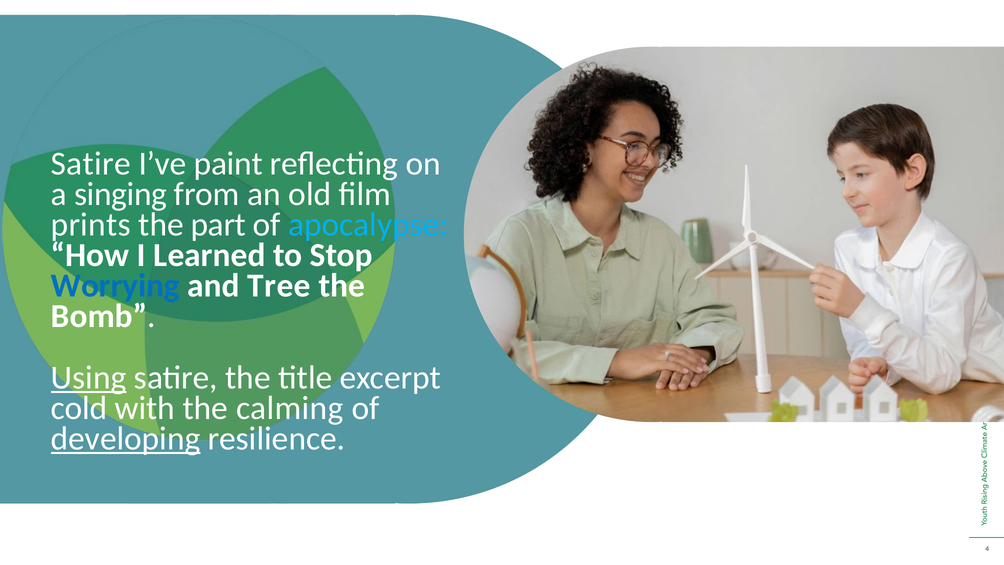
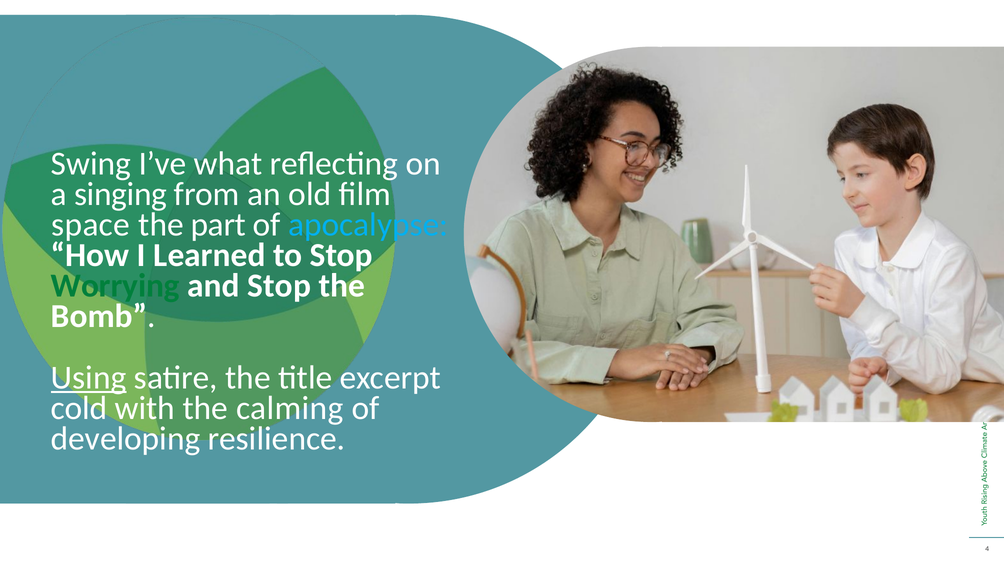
Satire at (91, 164): Satire -> Swing
paint: paint -> what
prints: prints -> space
Worrying colour: blue -> green
and Tree: Tree -> Stop
developing underline: present -> none
